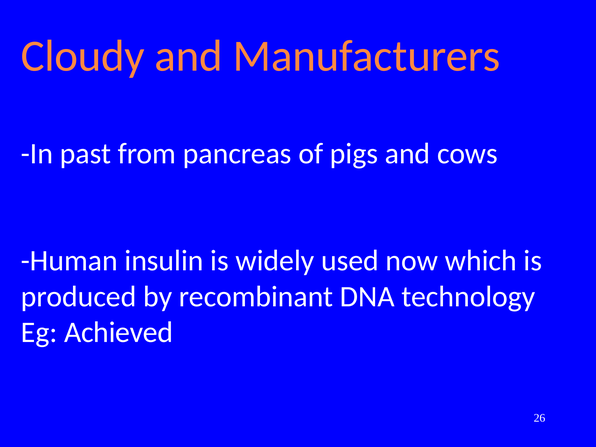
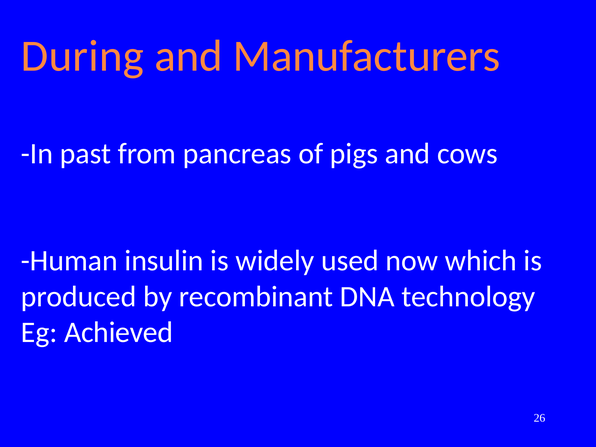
Cloudy: Cloudy -> During
